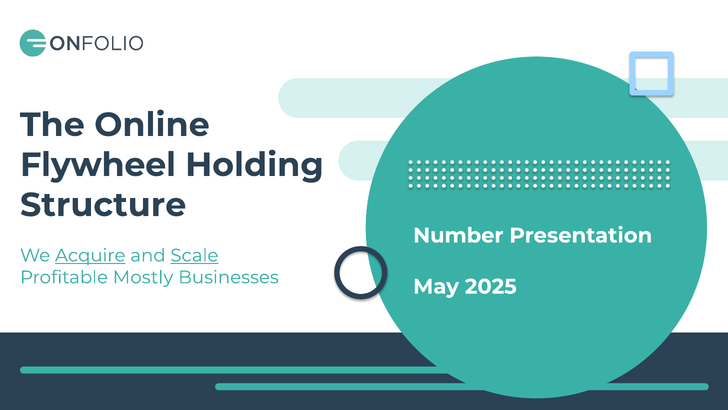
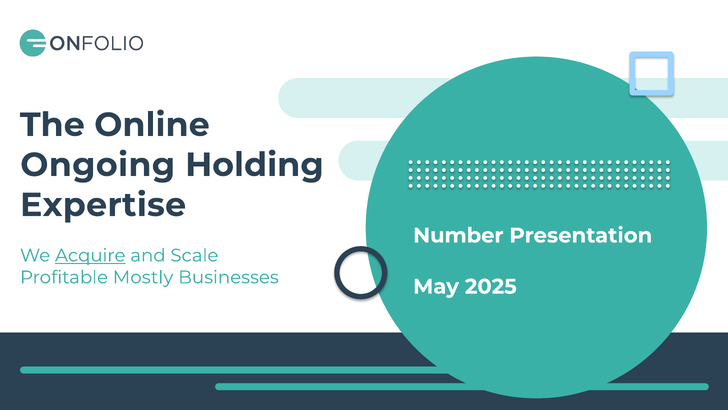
Flywheel: Flywheel -> Ongoing
Structure: Structure -> Expertise
Scale underline: present -> none
